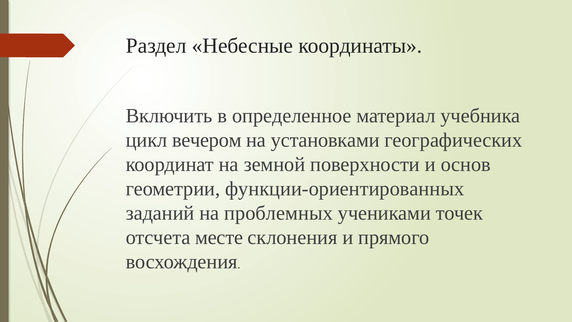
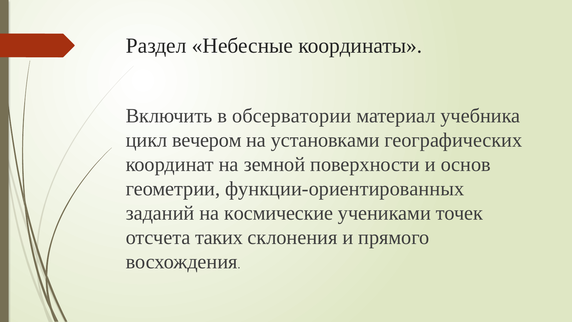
определенное: определенное -> обсерватории
проблемных: проблемных -> космические
месте: месте -> таких
